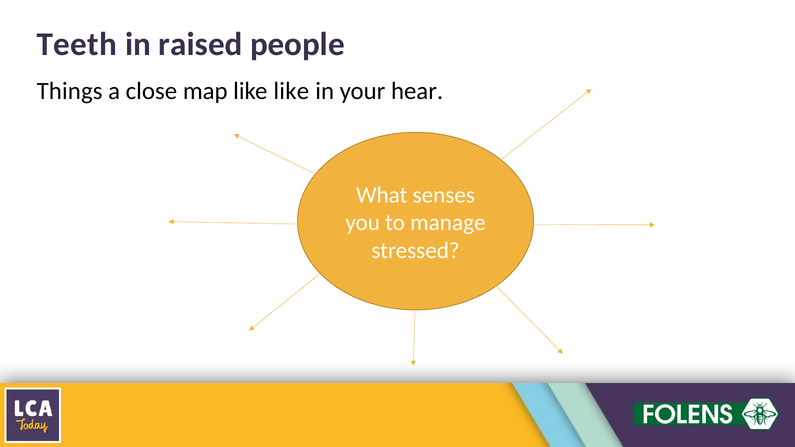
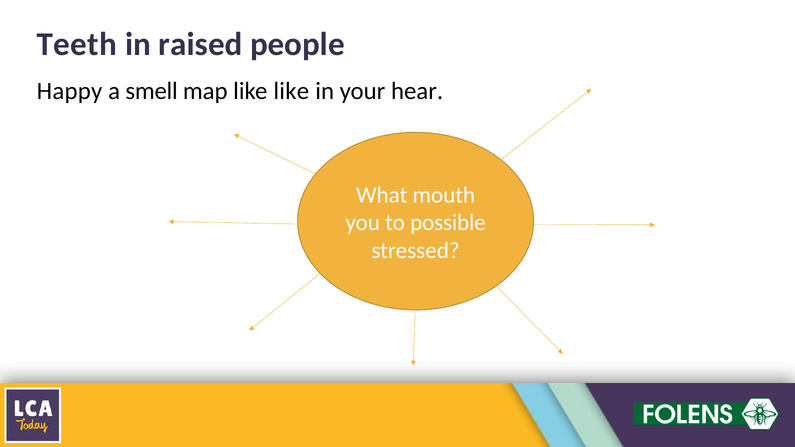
Things: Things -> Happy
close: close -> smell
senses: senses -> mouth
manage: manage -> possible
